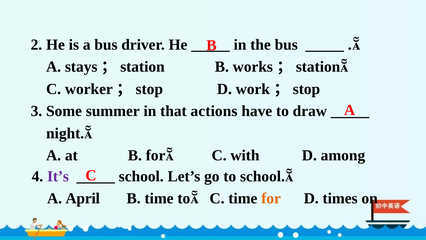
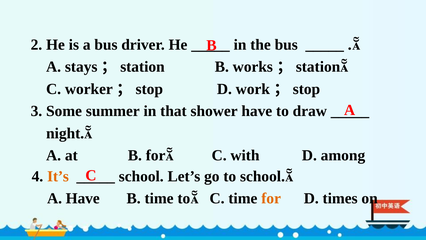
actions: actions -> shower
It’s colour: purple -> orange
A April: April -> Have
